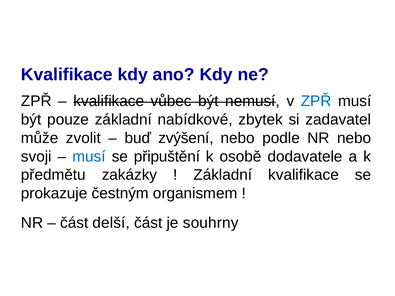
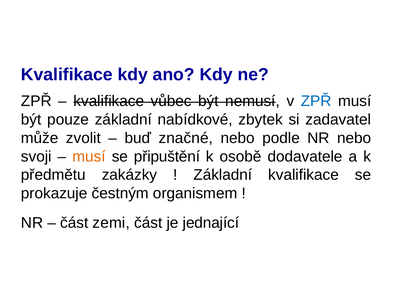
zvýšení: zvýšení -> značné
musí at (89, 157) colour: blue -> orange
delší: delší -> zemi
souhrny: souhrny -> jednající
